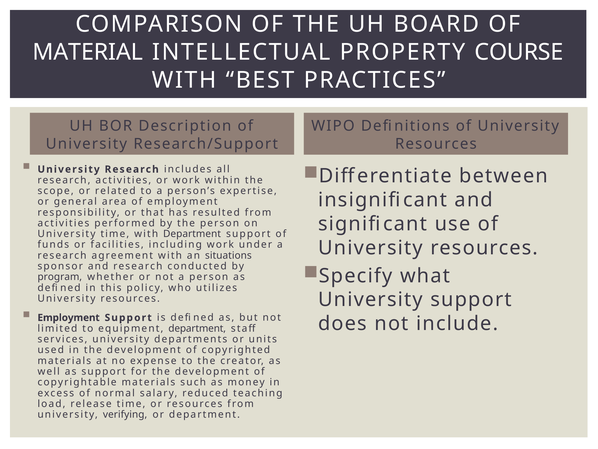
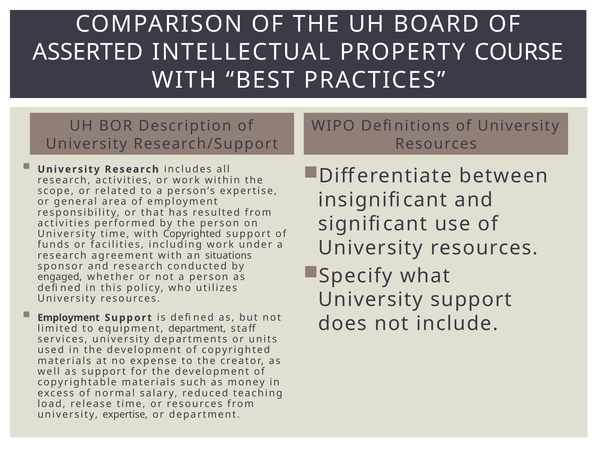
MATERIAL: MATERIAL -> ASSERTED
with Department: Department -> Copyrighted
program: program -> engaged
university verifying: verifying -> expertise
